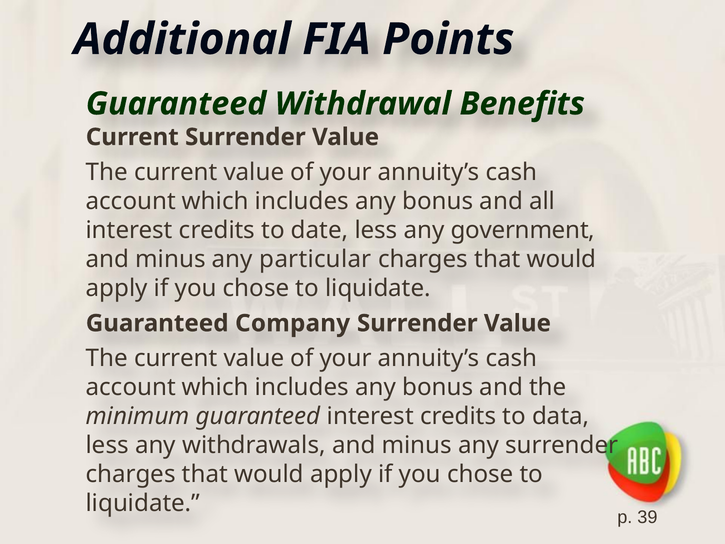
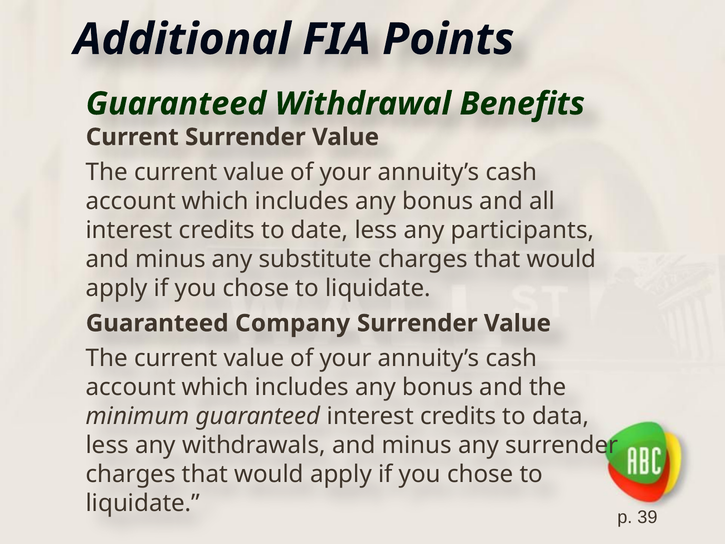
government: government -> participants
particular: particular -> substitute
